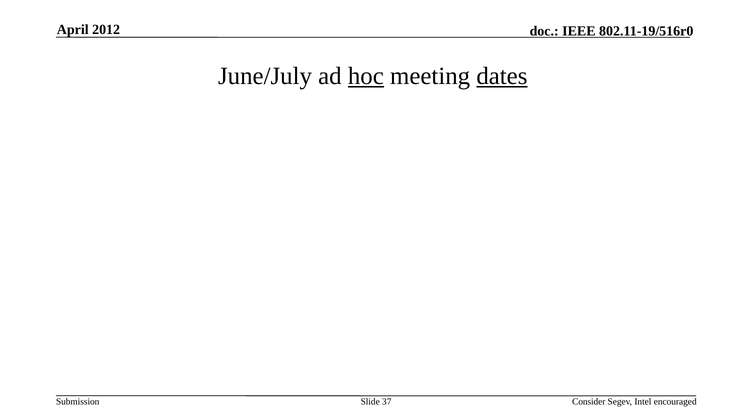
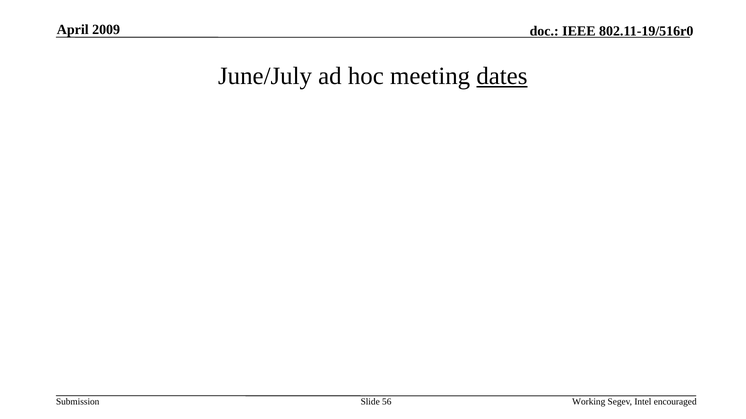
2012: 2012 -> 2009
hoc underline: present -> none
37: 37 -> 56
Consider: Consider -> Working
